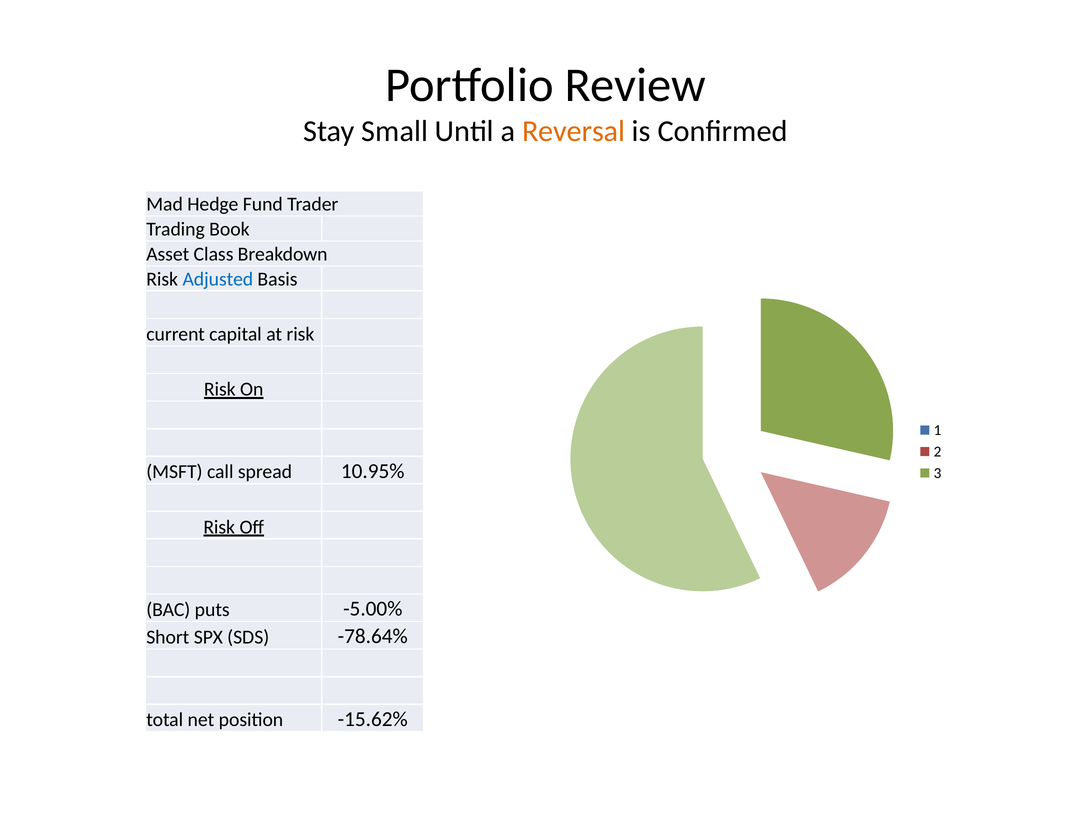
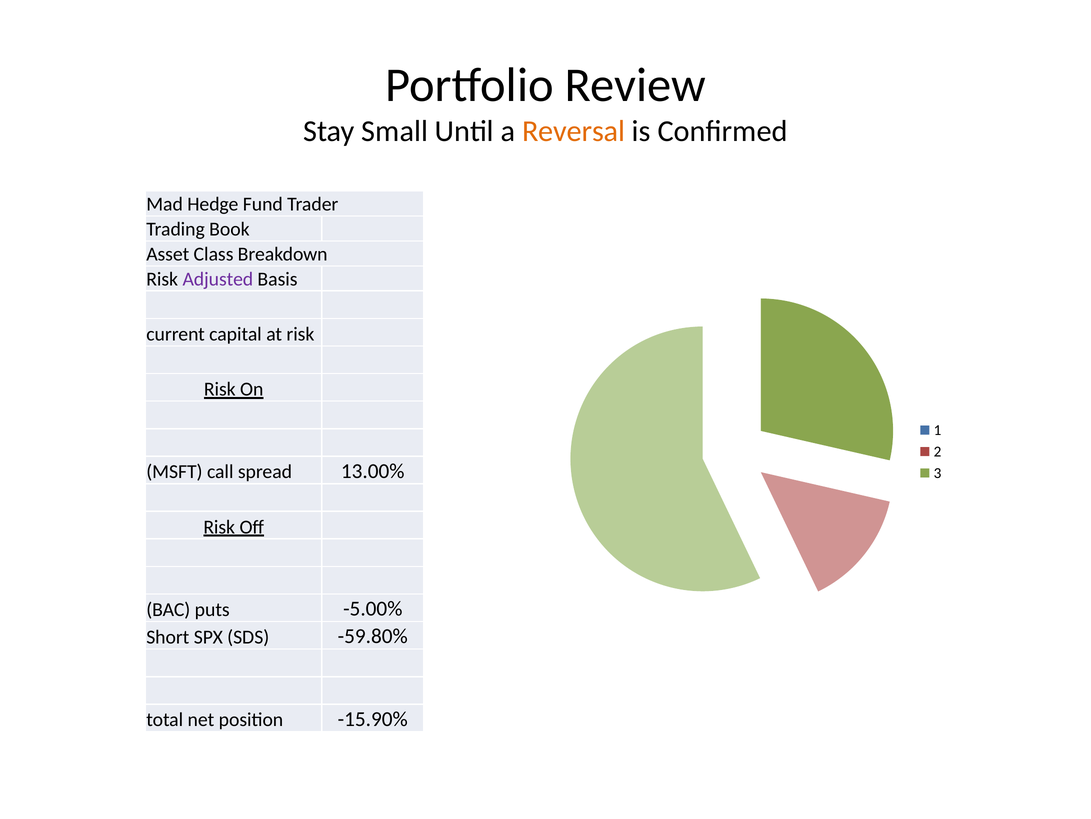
Adjusted colour: blue -> purple
10.95%: 10.95% -> 13.00%
-78.64%: -78.64% -> -59.80%
-15.62%: -15.62% -> -15.90%
